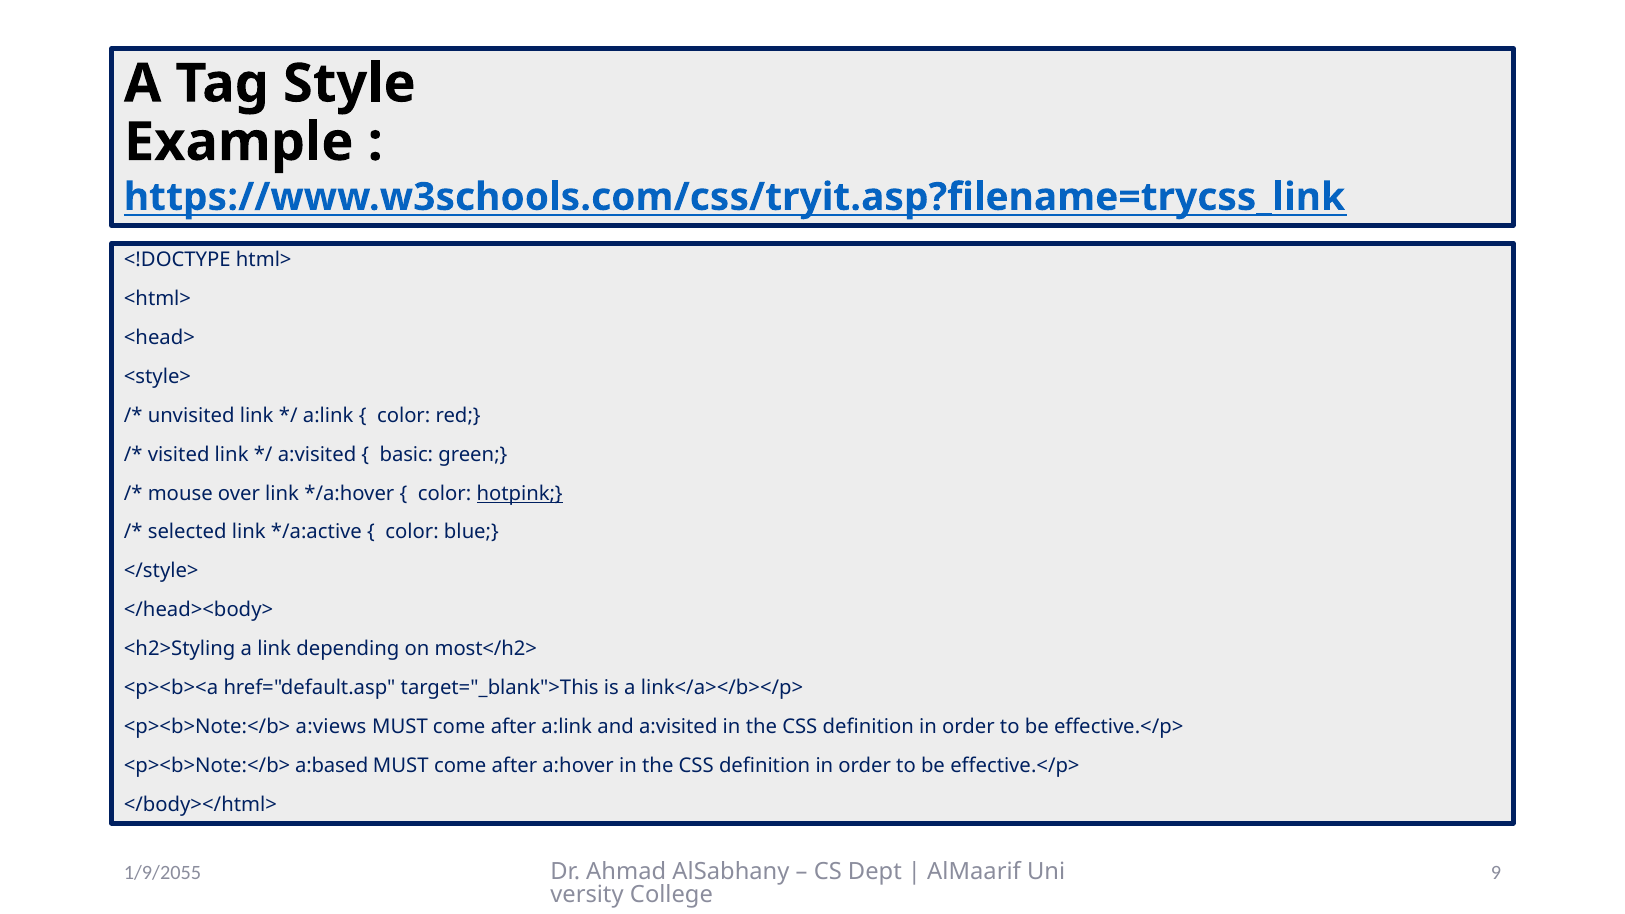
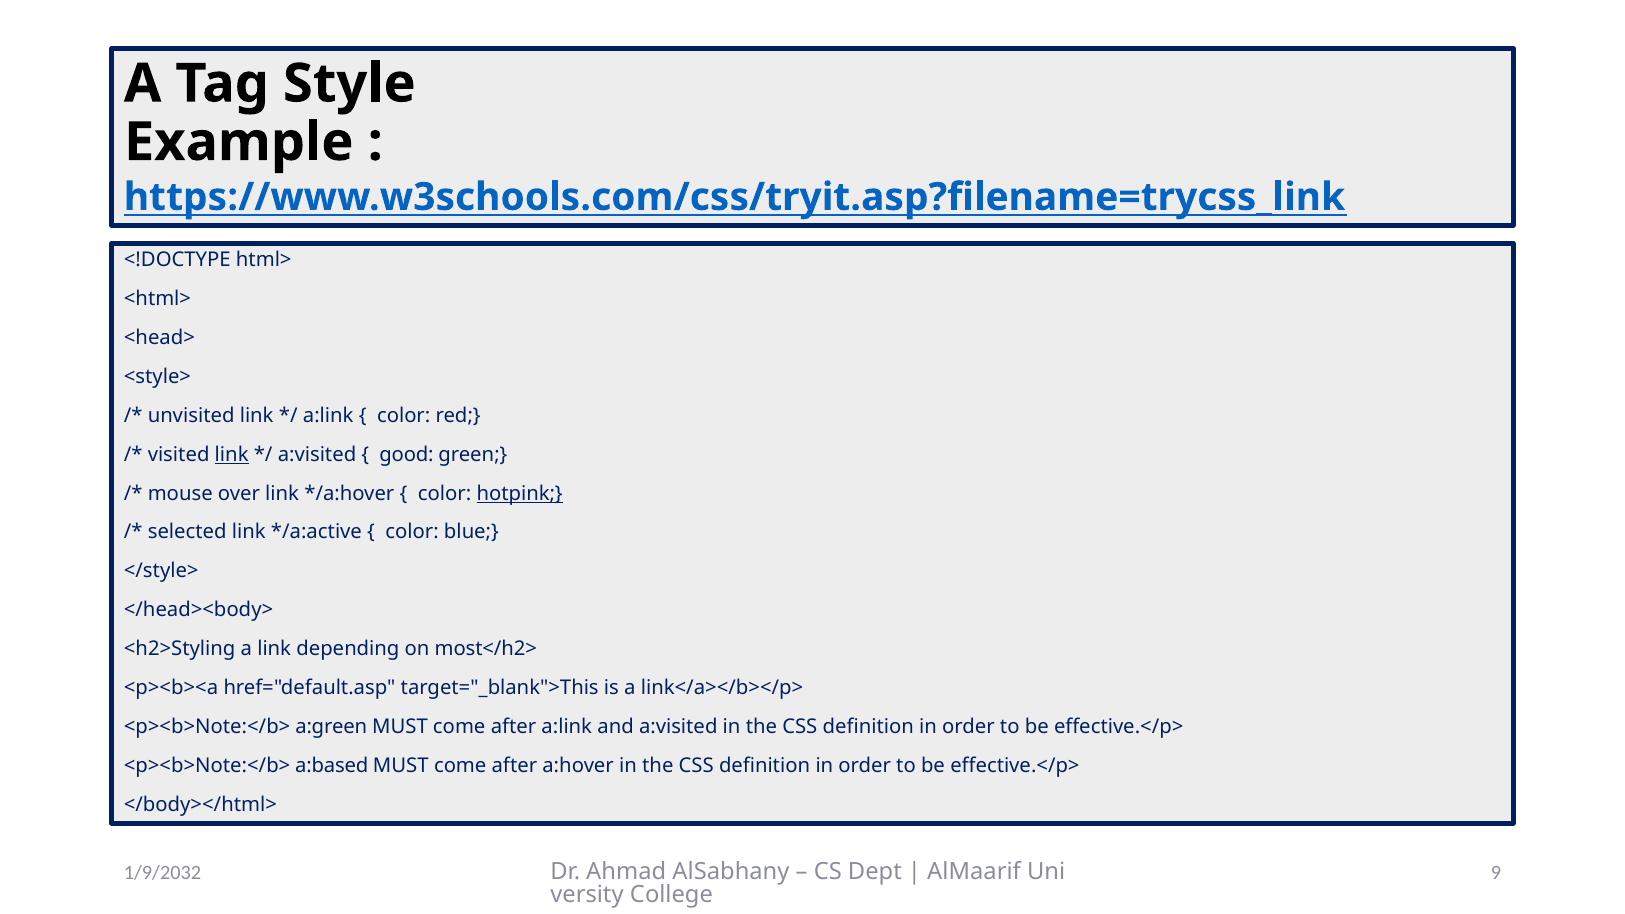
link at (232, 455) underline: none -> present
basic: basic -> good
a:views: a:views -> a:green
1/9/2055: 1/9/2055 -> 1/9/2032
